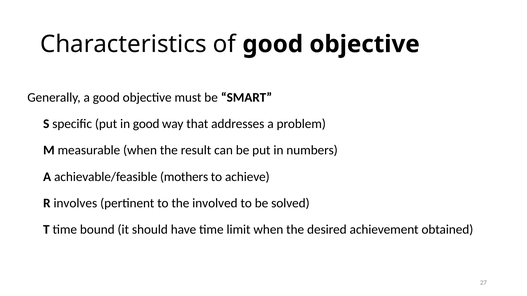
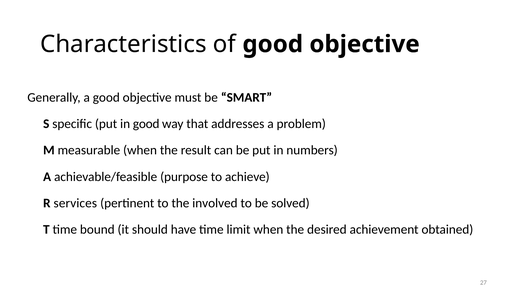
mothers: mothers -> purpose
involves: involves -> services
